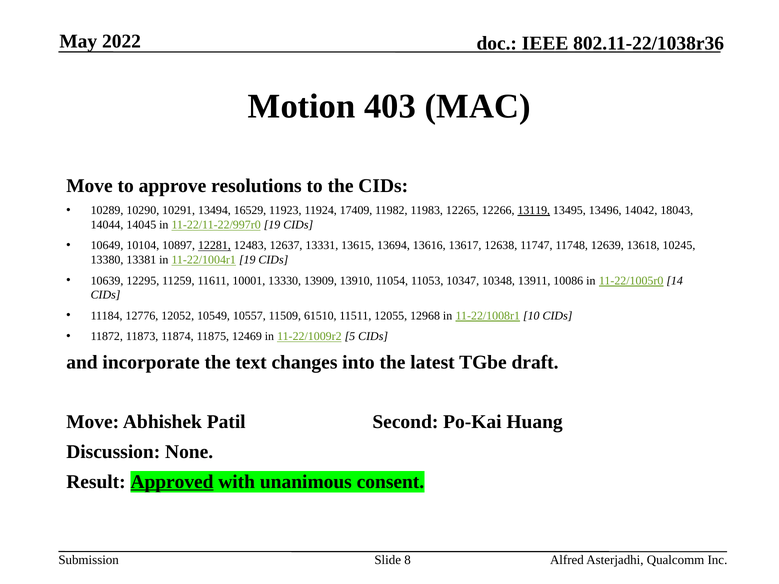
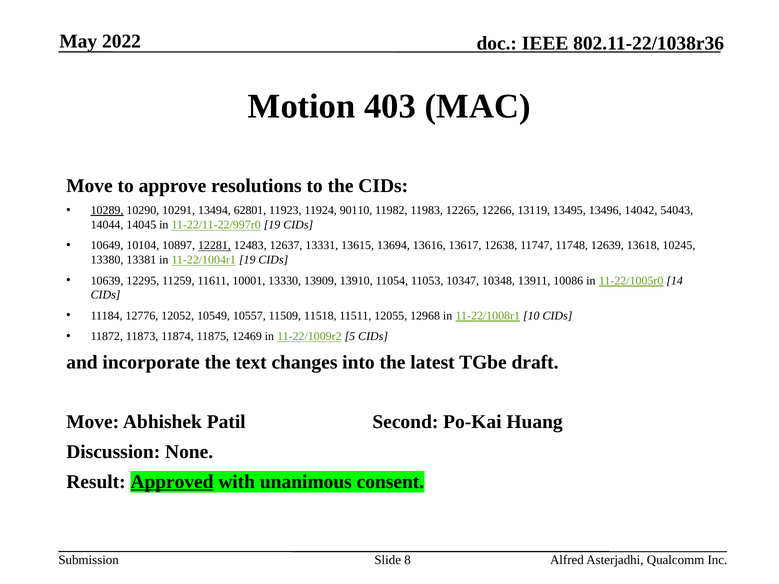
10289 underline: none -> present
16529: 16529 -> 62801
17409: 17409 -> 90110
13119 underline: present -> none
18043: 18043 -> 54043
61510: 61510 -> 11518
